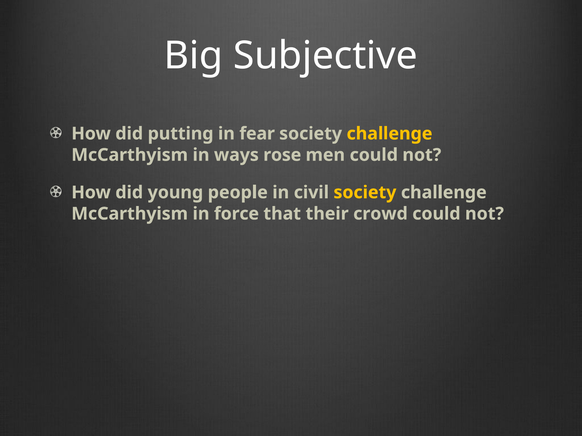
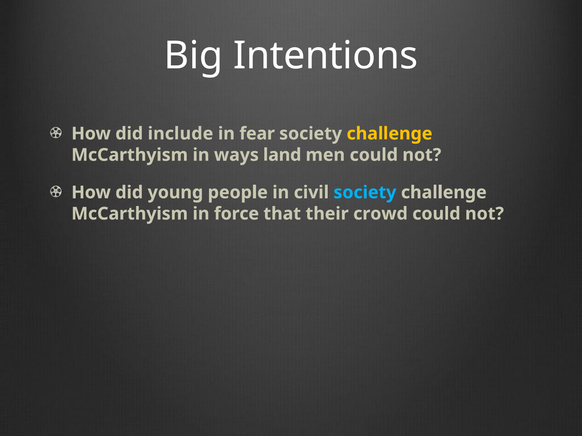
Subjective: Subjective -> Intentions
putting: putting -> include
rose: rose -> land
society at (365, 193) colour: yellow -> light blue
